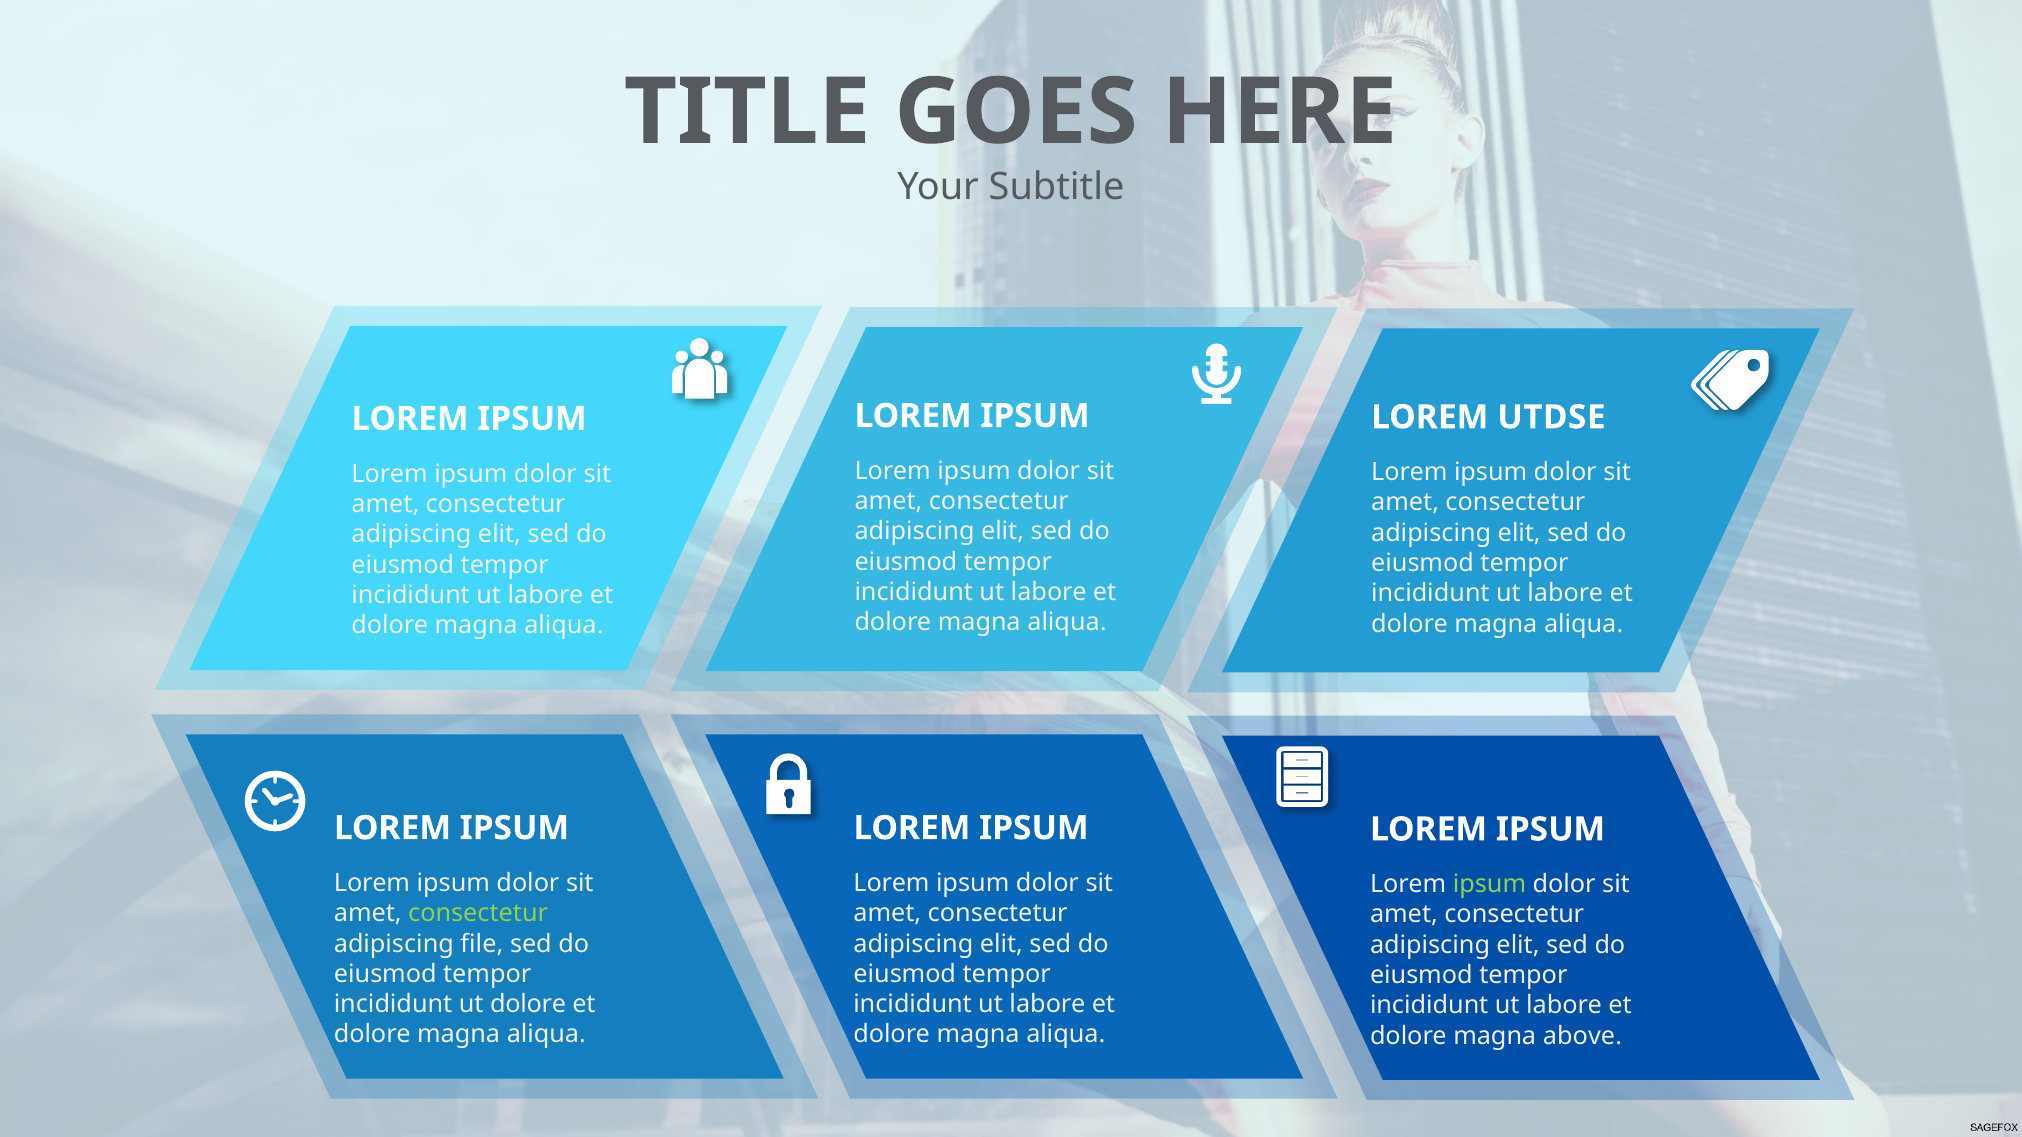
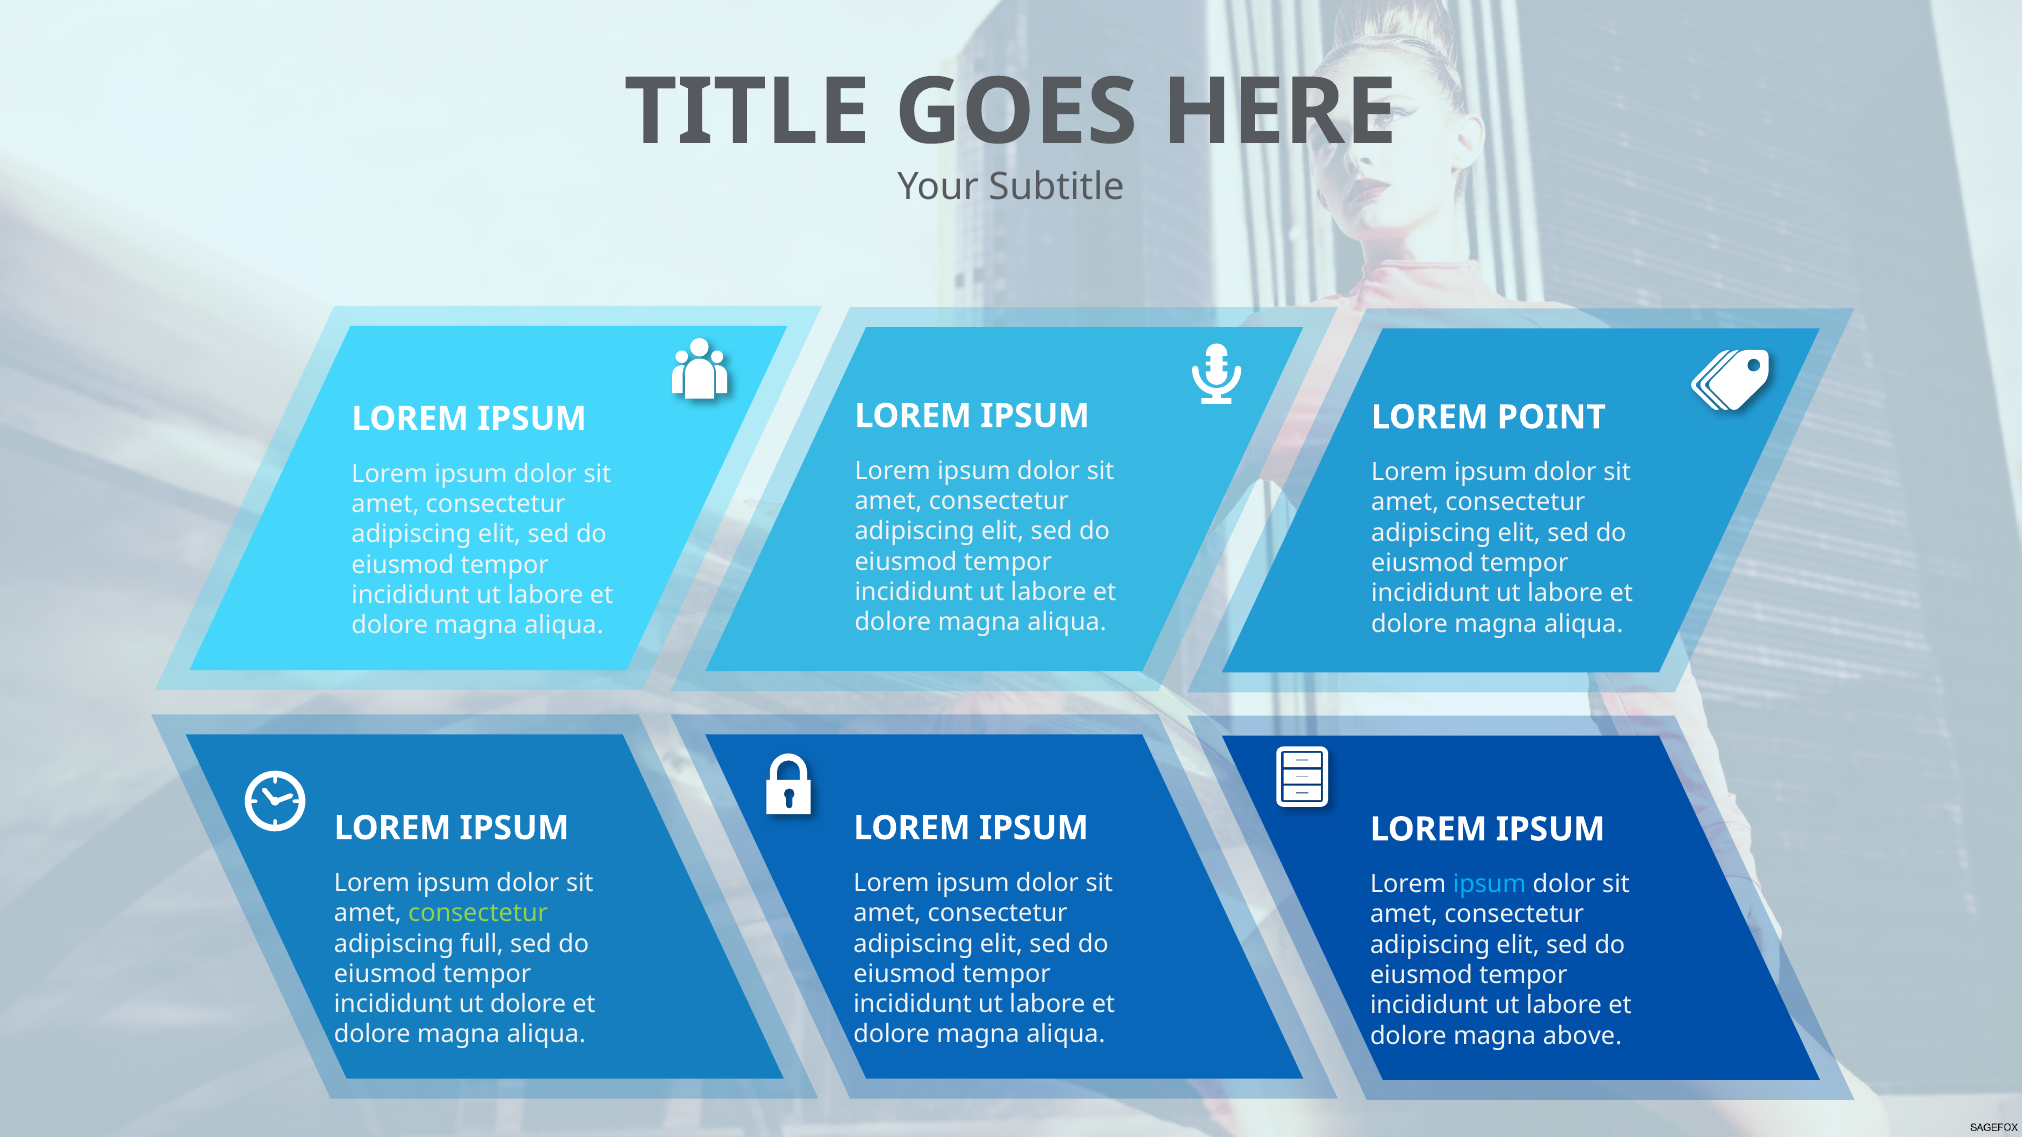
UTDSE: UTDSE -> POINT
ipsum at (1489, 885) colour: light green -> light blue
file: file -> full
